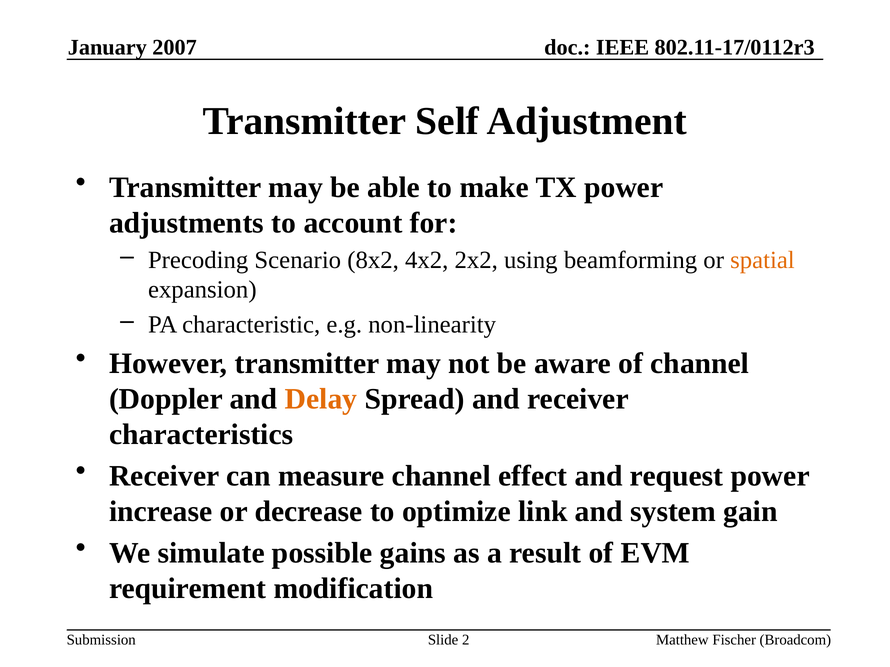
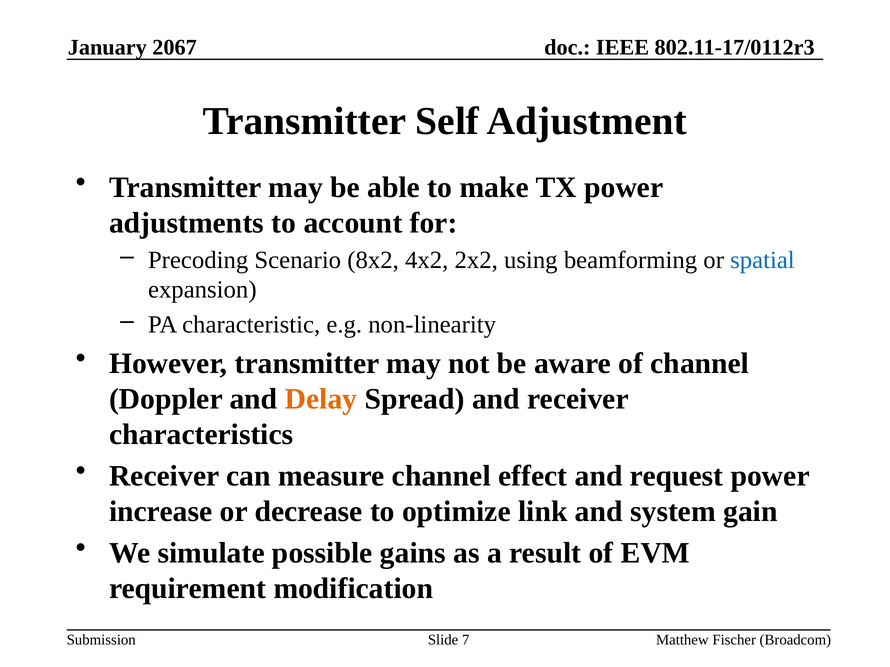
2007: 2007 -> 2067
spatial colour: orange -> blue
2: 2 -> 7
